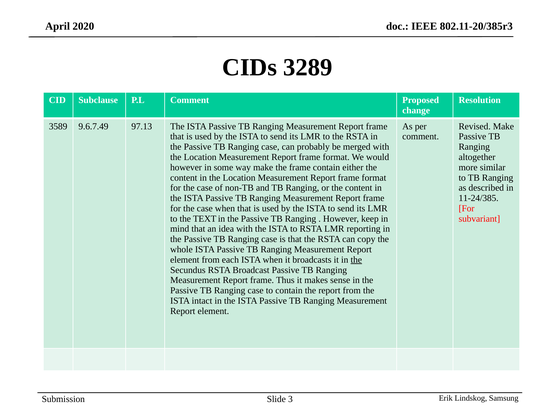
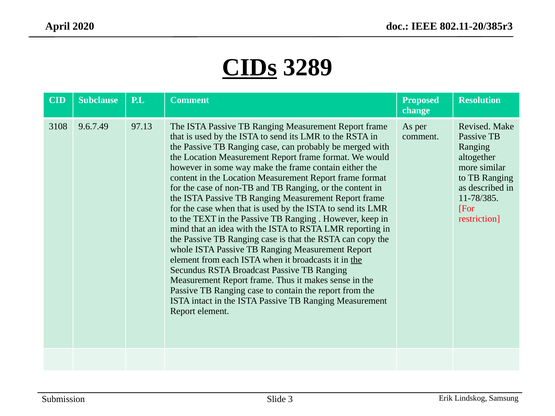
CIDs underline: none -> present
3589: 3589 -> 3108
11-24/385: 11-24/385 -> 11-78/385
subvariant: subvariant -> restriction
